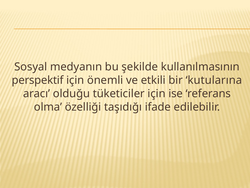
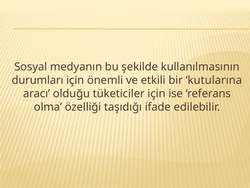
perspektif: perspektif -> durumları
